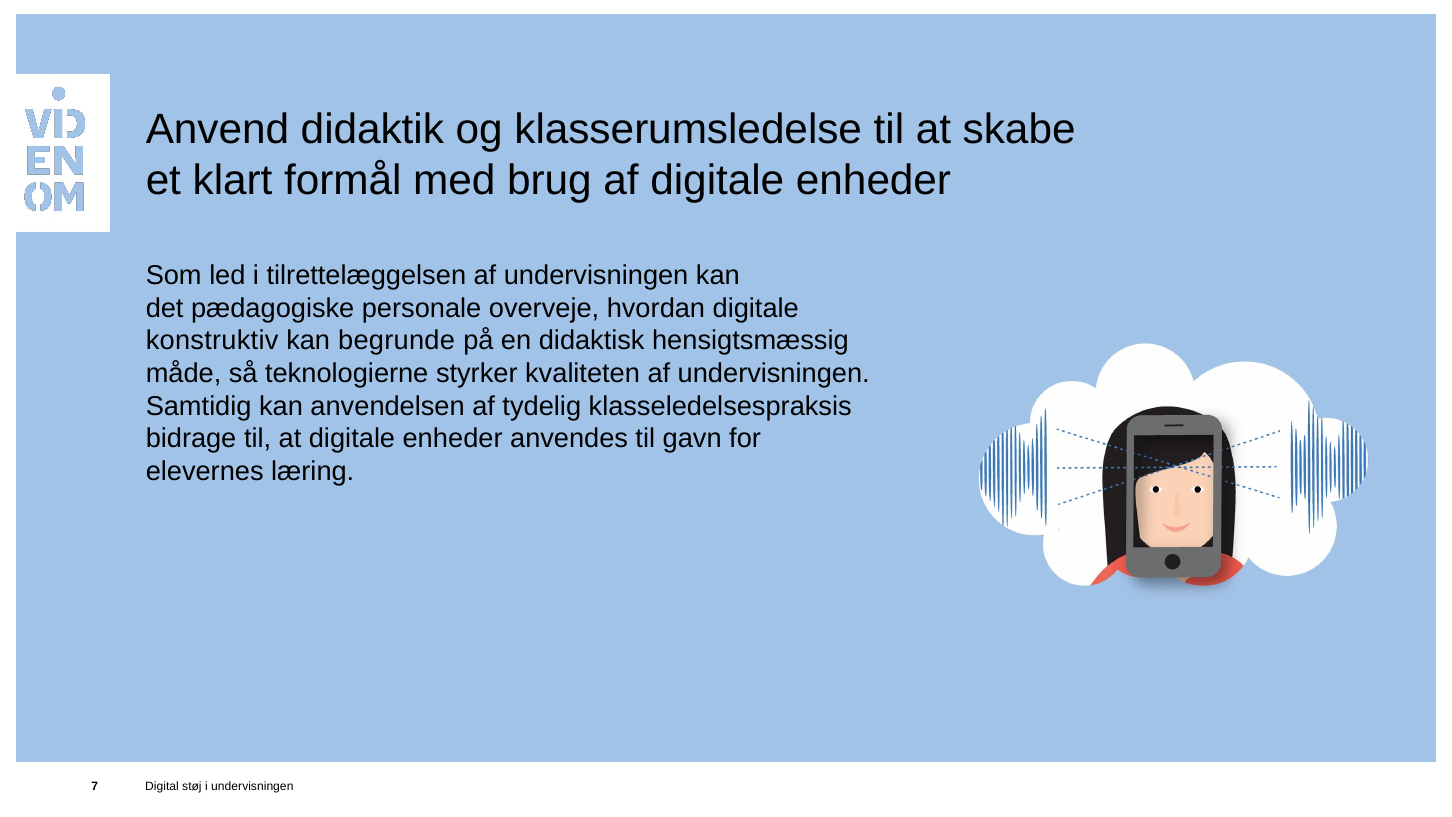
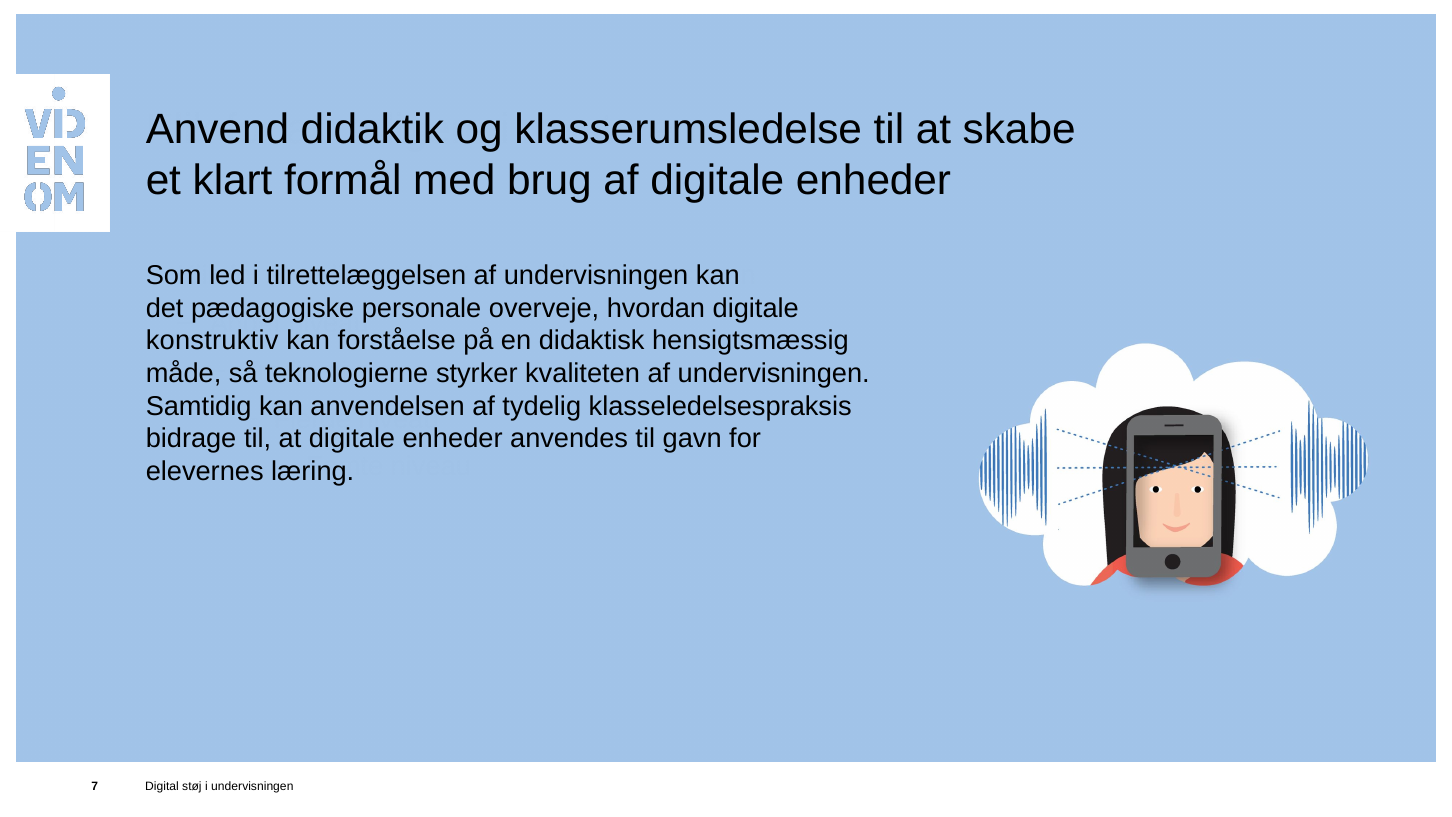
begrunde: begrunde -> forståelse
